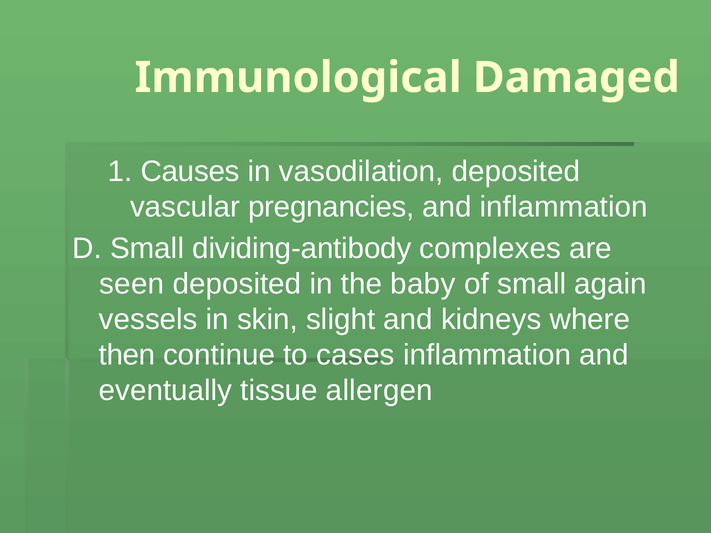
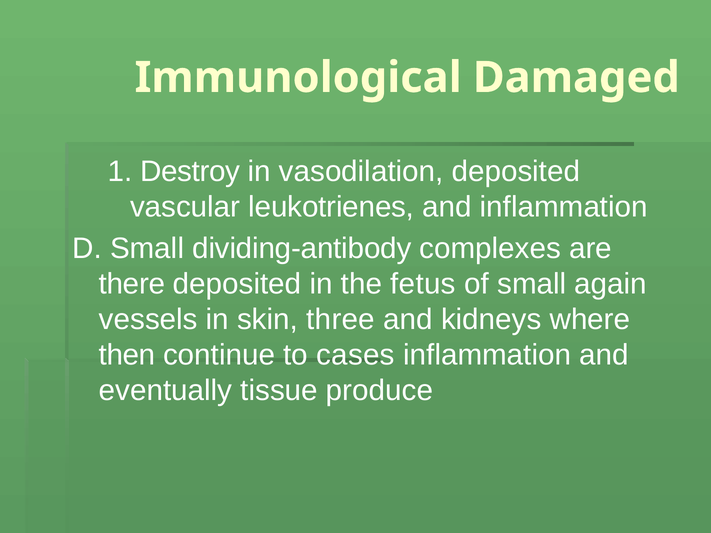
Causes: Causes -> Destroy
pregnancies: pregnancies -> leukotrienes
seen: seen -> there
baby: baby -> fetus
slight: slight -> three
allergen: allergen -> produce
